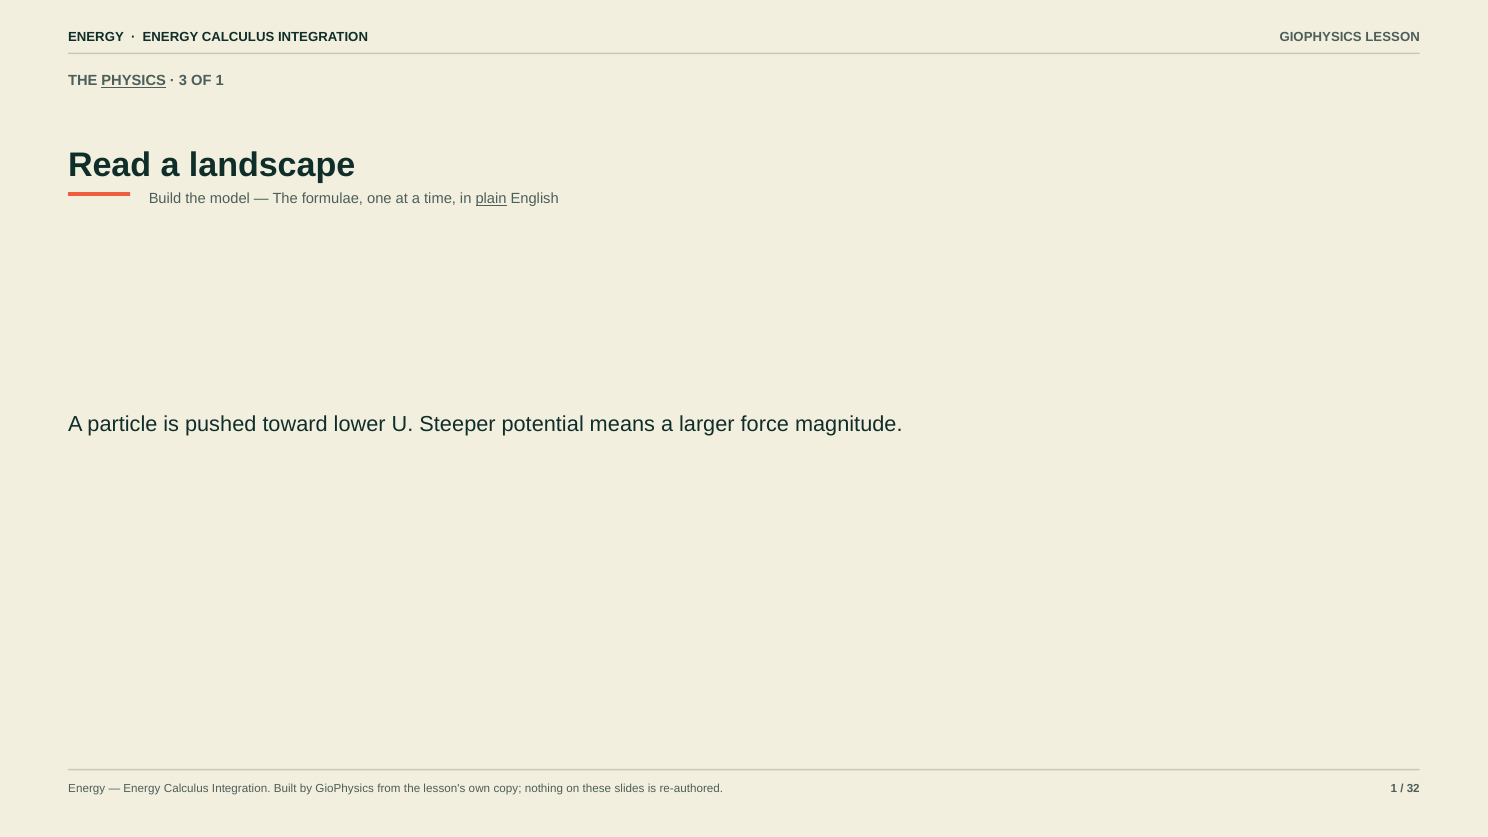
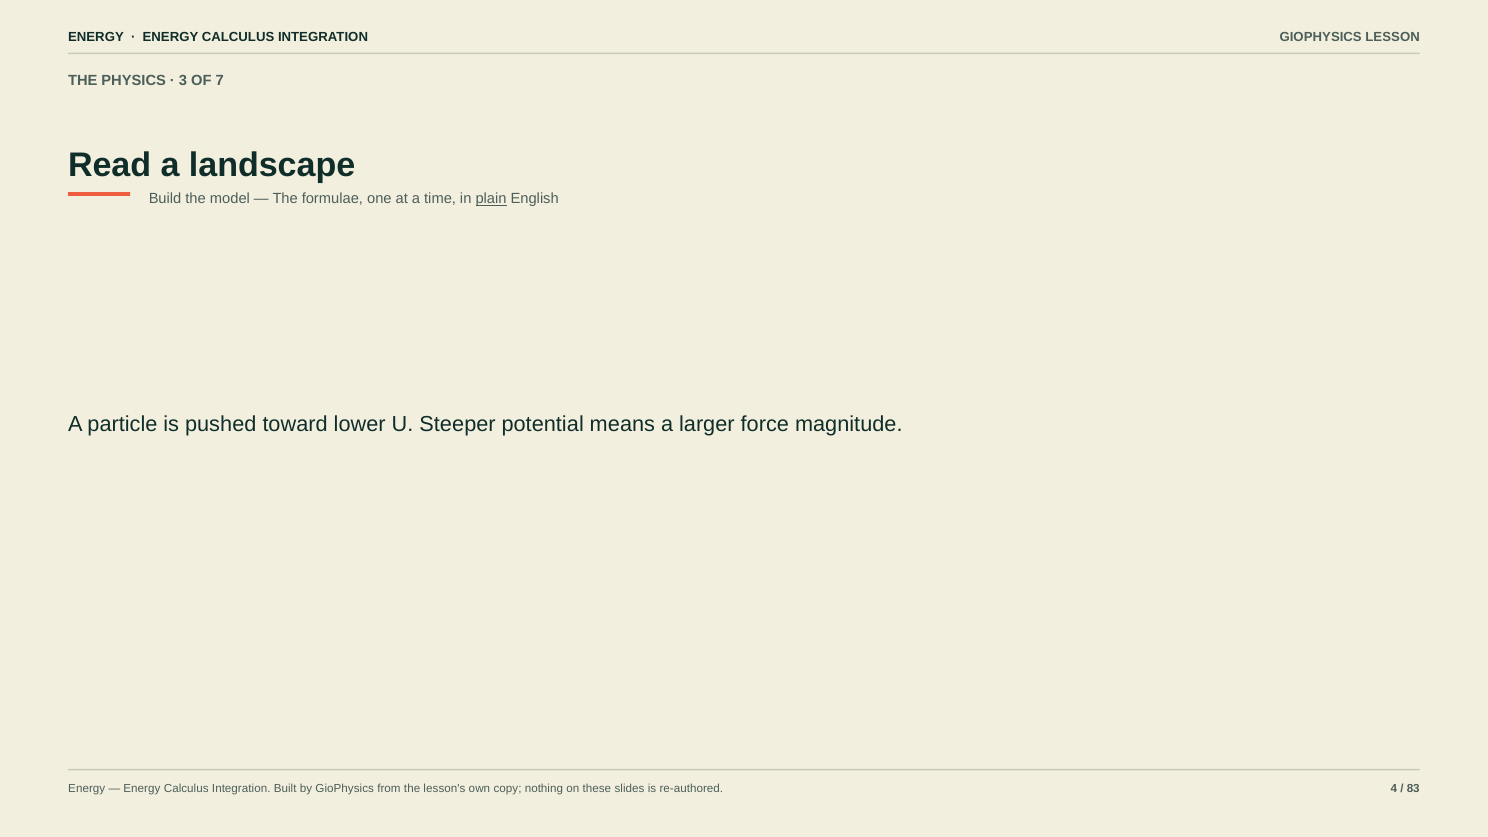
PHYSICS underline: present -> none
OF 1: 1 -> 7
re-authored 1: 1 -> 4
32: 32 -> 83
